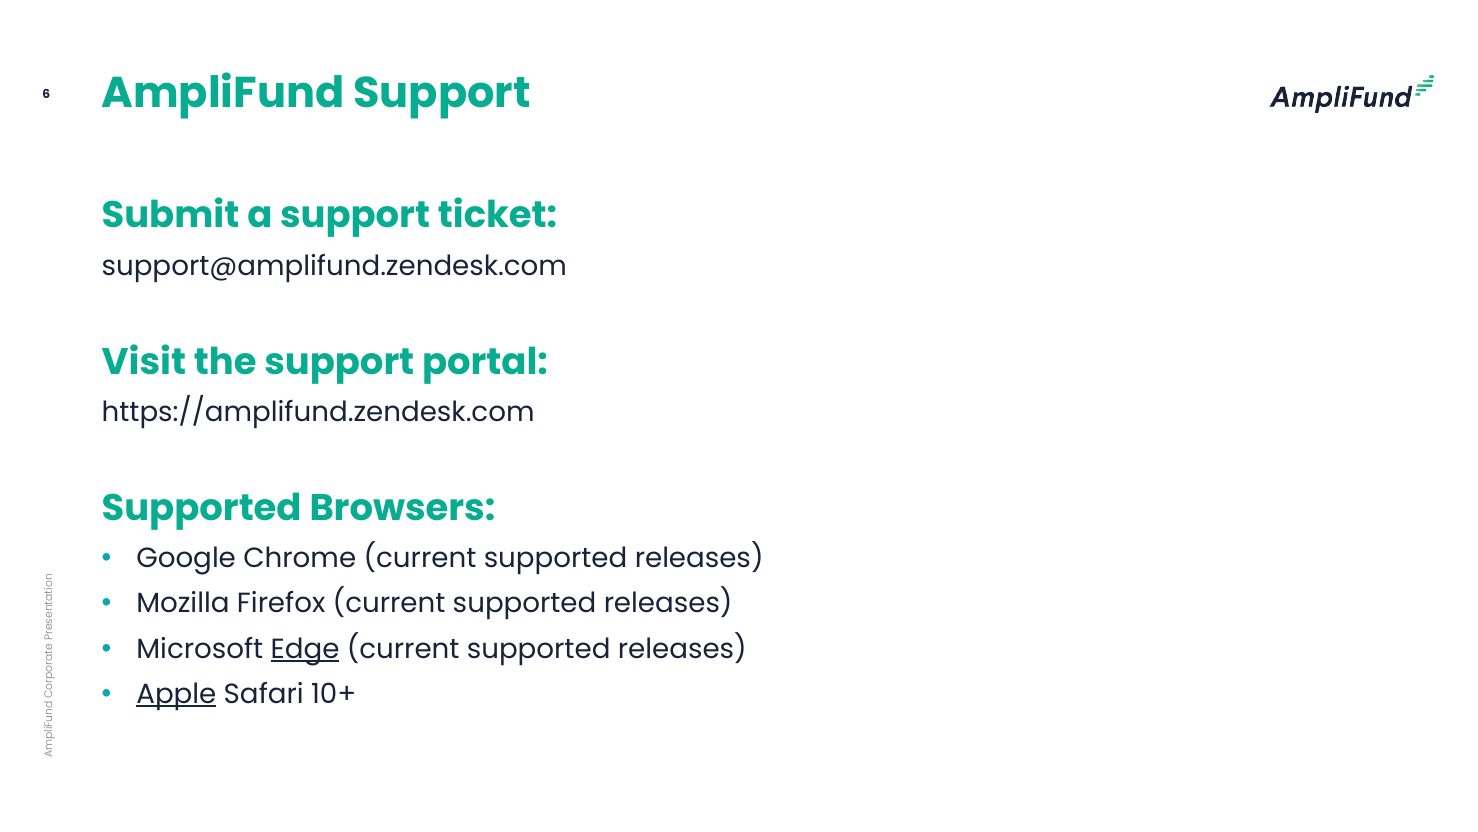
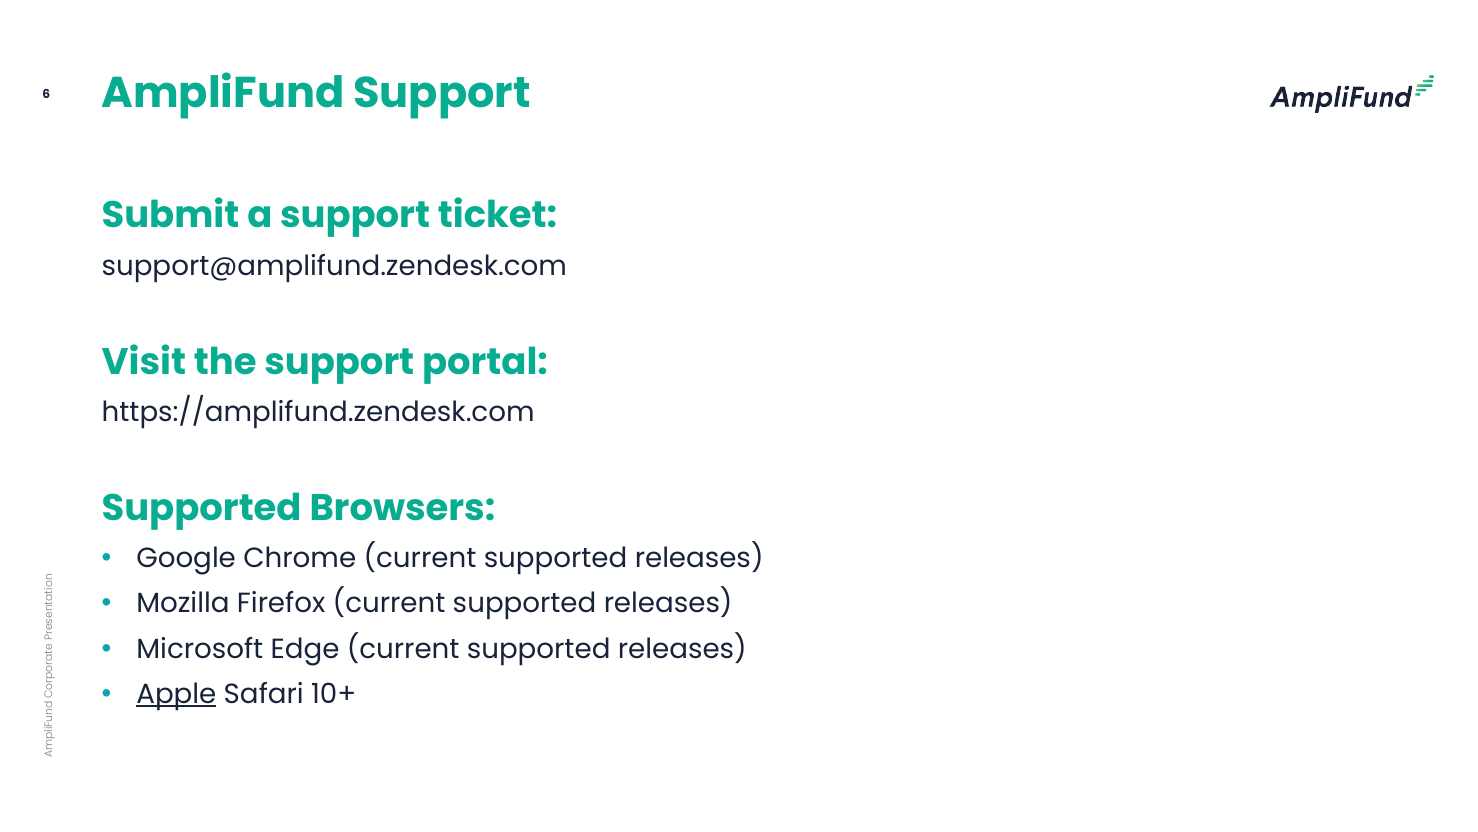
Edge underline: present -> none
